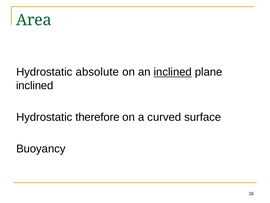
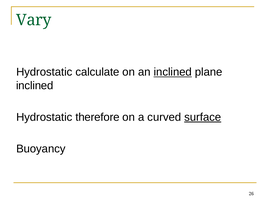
Area: Area -> Vary
absolute: absolute -> calculate
surface underline: none -> present
